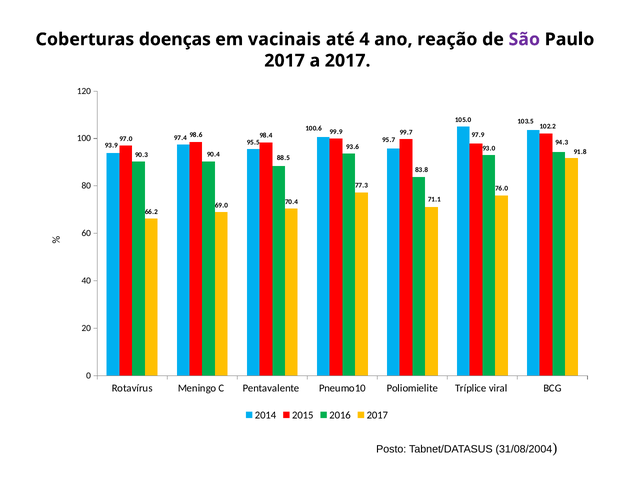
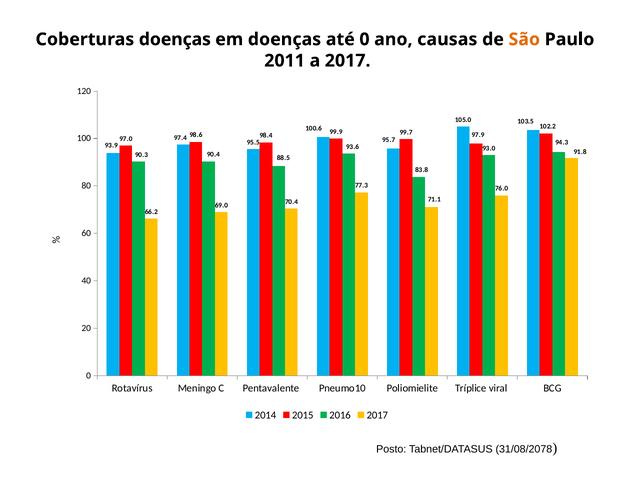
em vacinais: vacinais -> doenças
até 4: 4 -> 0
reação: reação -> causas
São colour: purple -> orange
2017 at (285, 61): 2017 -> 2011
31/08/2004: 31/08/2004 -> 31/08/2078
